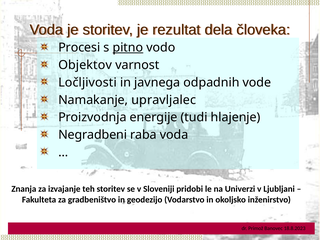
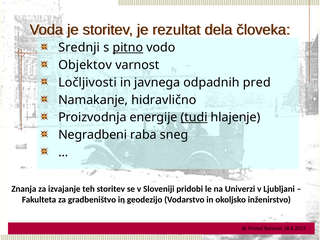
Procesi: Procesi -> Srednji
vode: vode -> pred
upravljalec: upravljalec -> hidravlično
tudi underline: none -> present
raba voda: voda -> sneg
